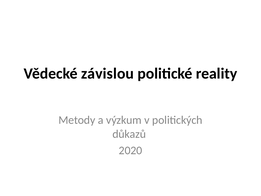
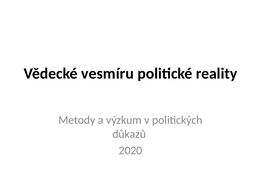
závislou: závislou -> vesmíru
